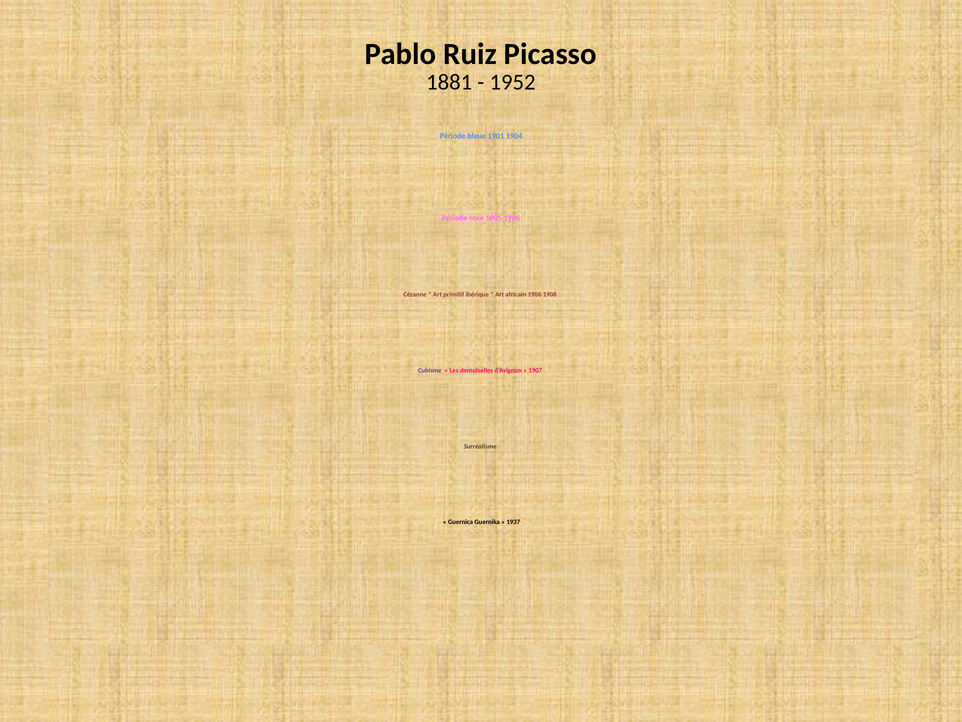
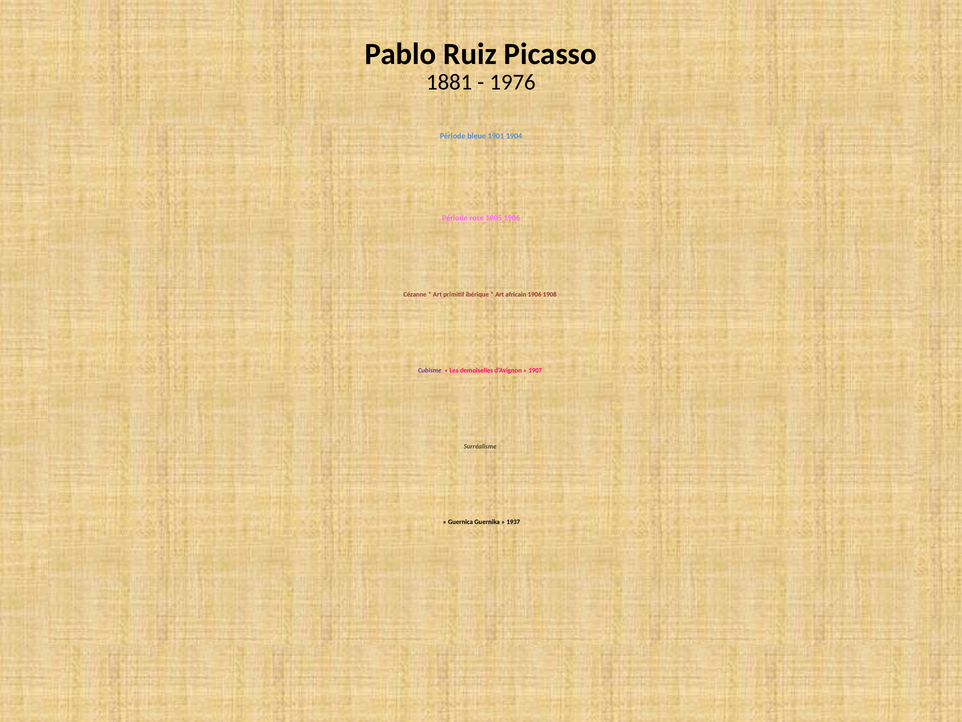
1952: 1952 -> 1976
